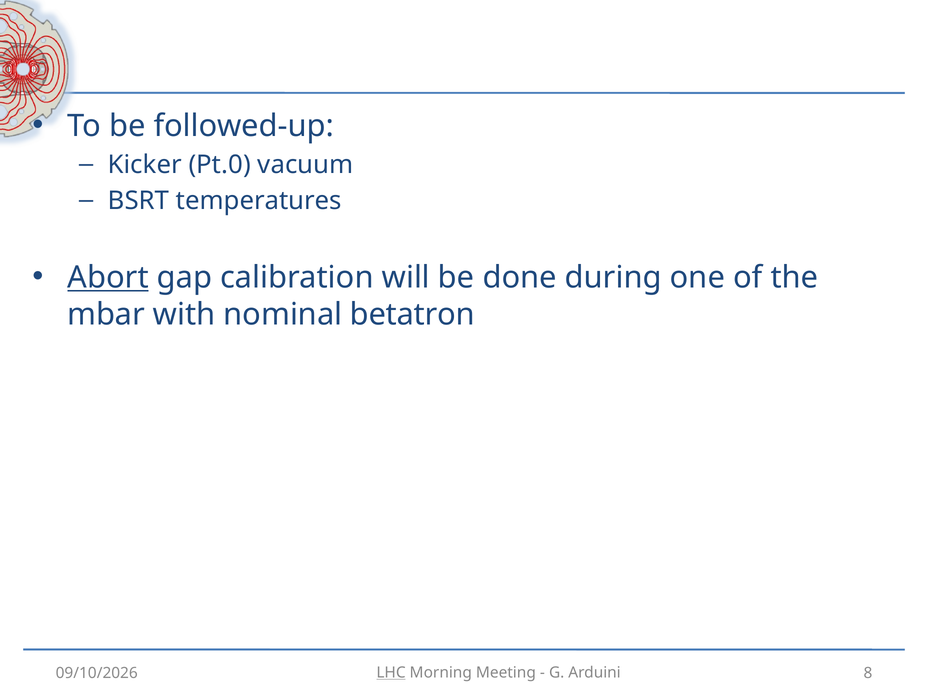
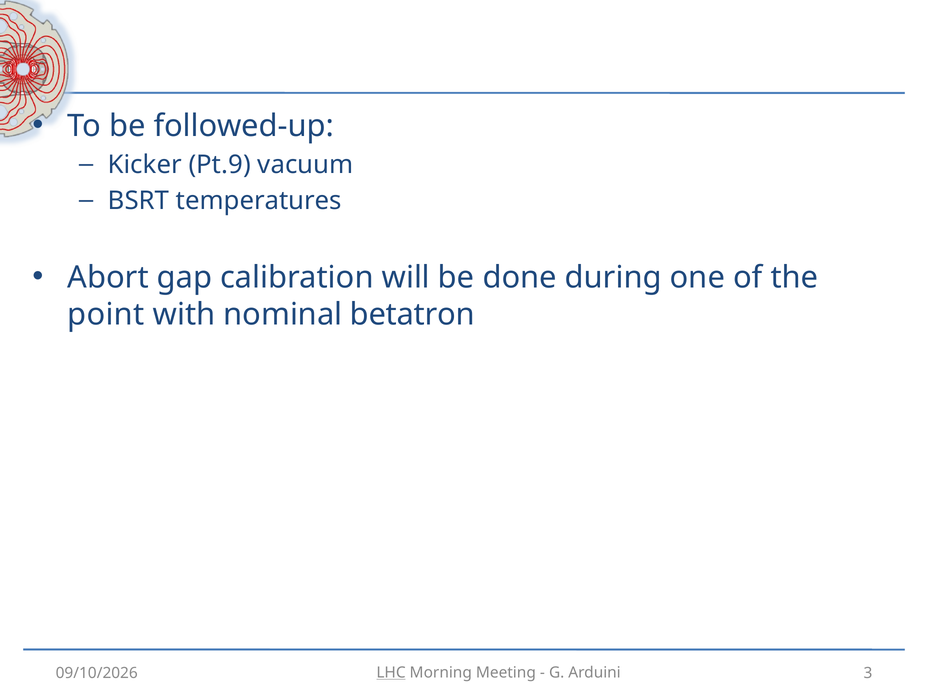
Pt.0: Pt.0 -> Pt.9
Abort underline: present -> none
mbar: mbar -> point
8: 8 -> 3
